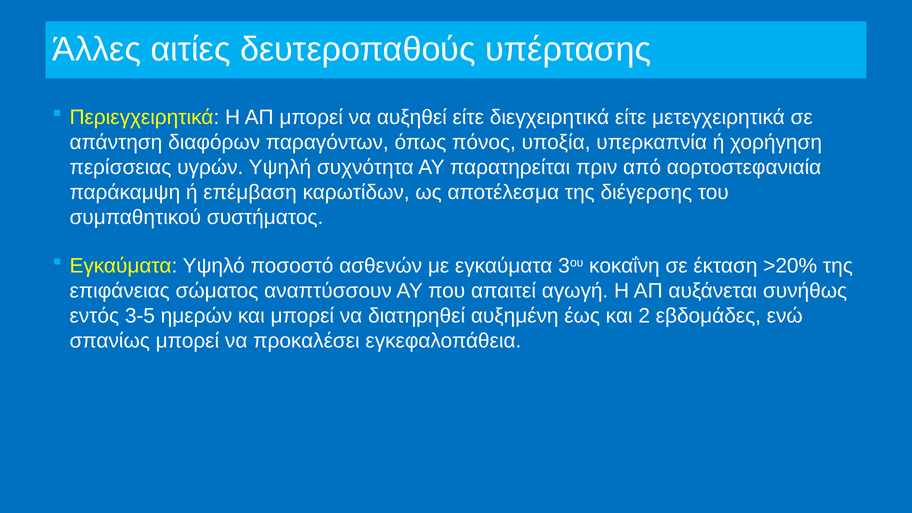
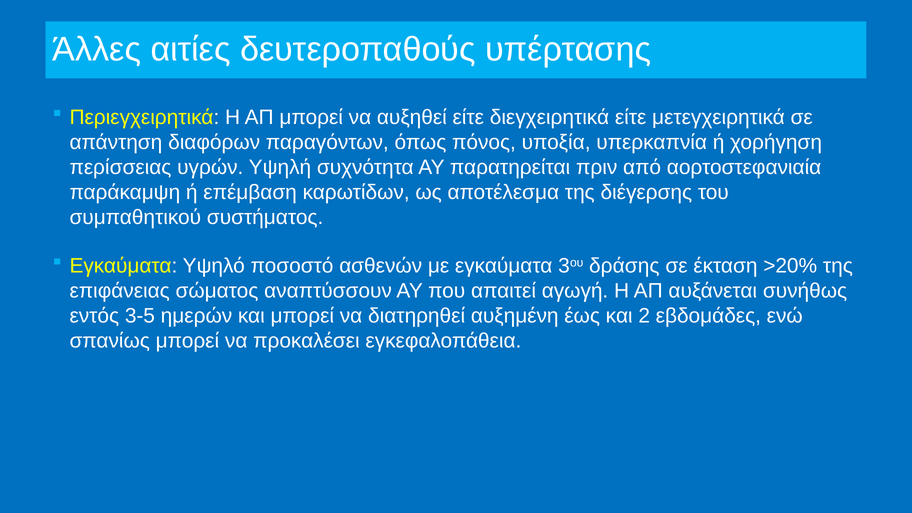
κοκαΐνη: κοκαΐνη -> δράσης
